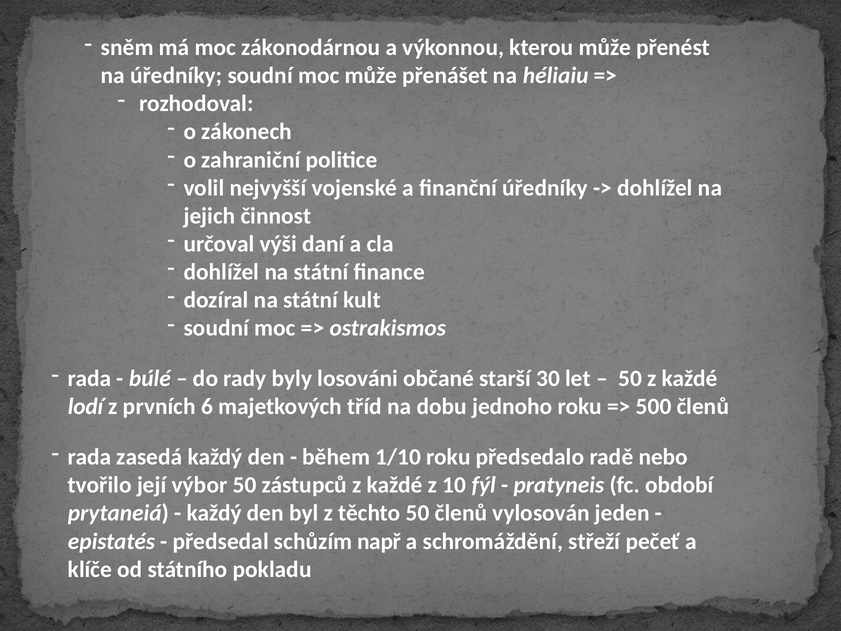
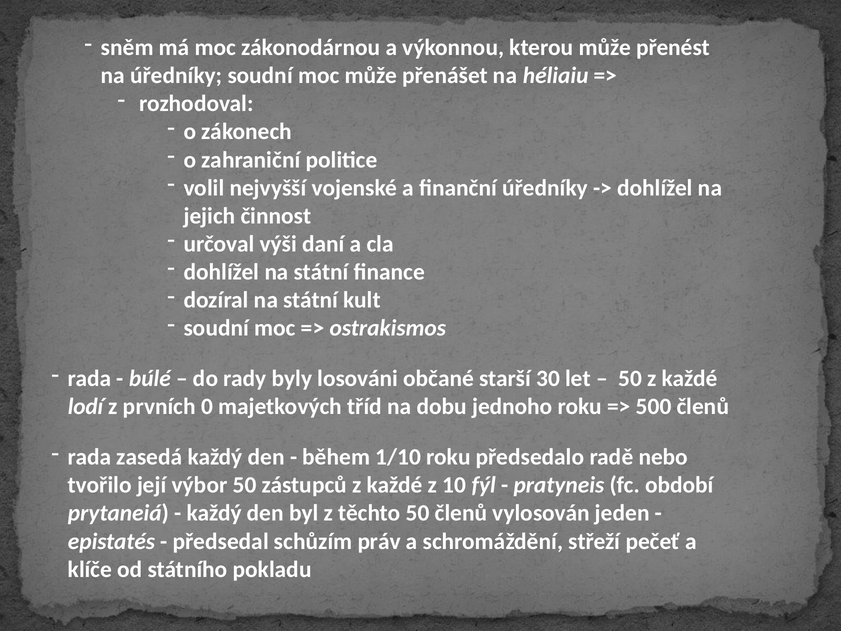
6: 6 -> 0
např: např -> práv
